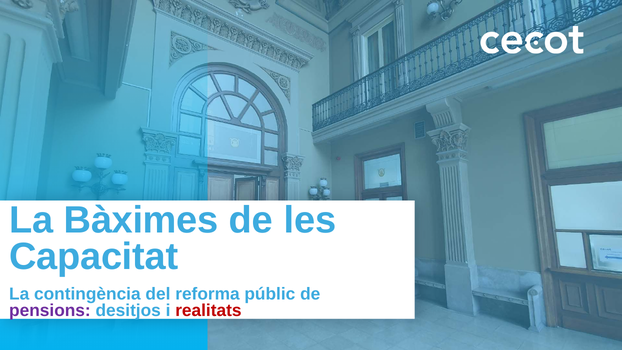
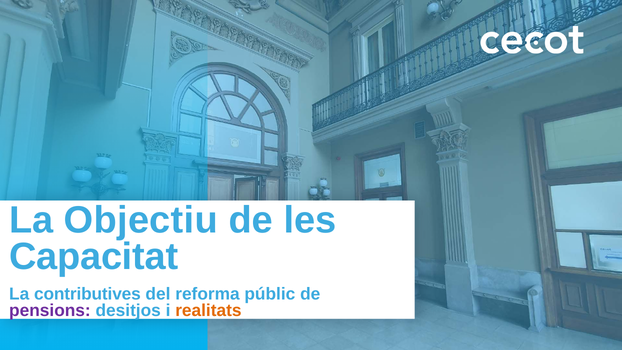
Bàximes: Bàximes -> Objectiu
contingència: contingència -> contributives
realitats colour: red -> orange
